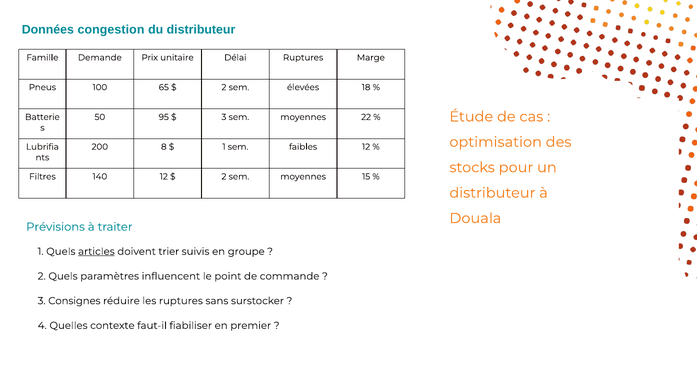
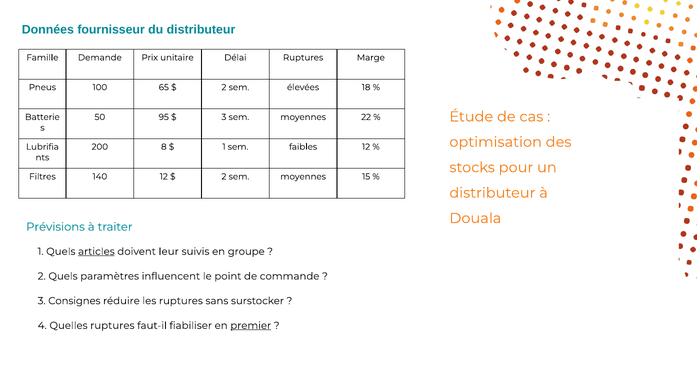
congestion: congestion -> fournisseur
trier: trier -> leur
Quelles contexte: contexte -> ruptures
premier underline: none -> present
